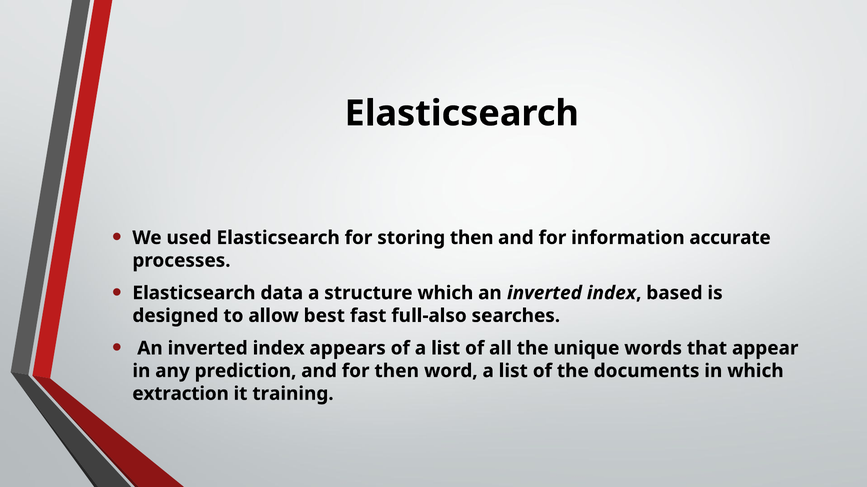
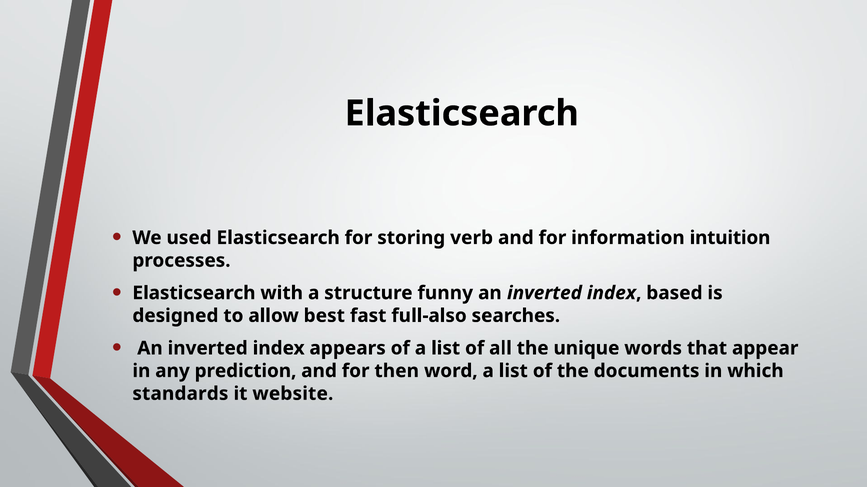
storing then: then -> verb
accurate: accurate -> intuition
data: data -> with
structure which: which -> funny
extraction: extraction -> standards
training: training -> website
